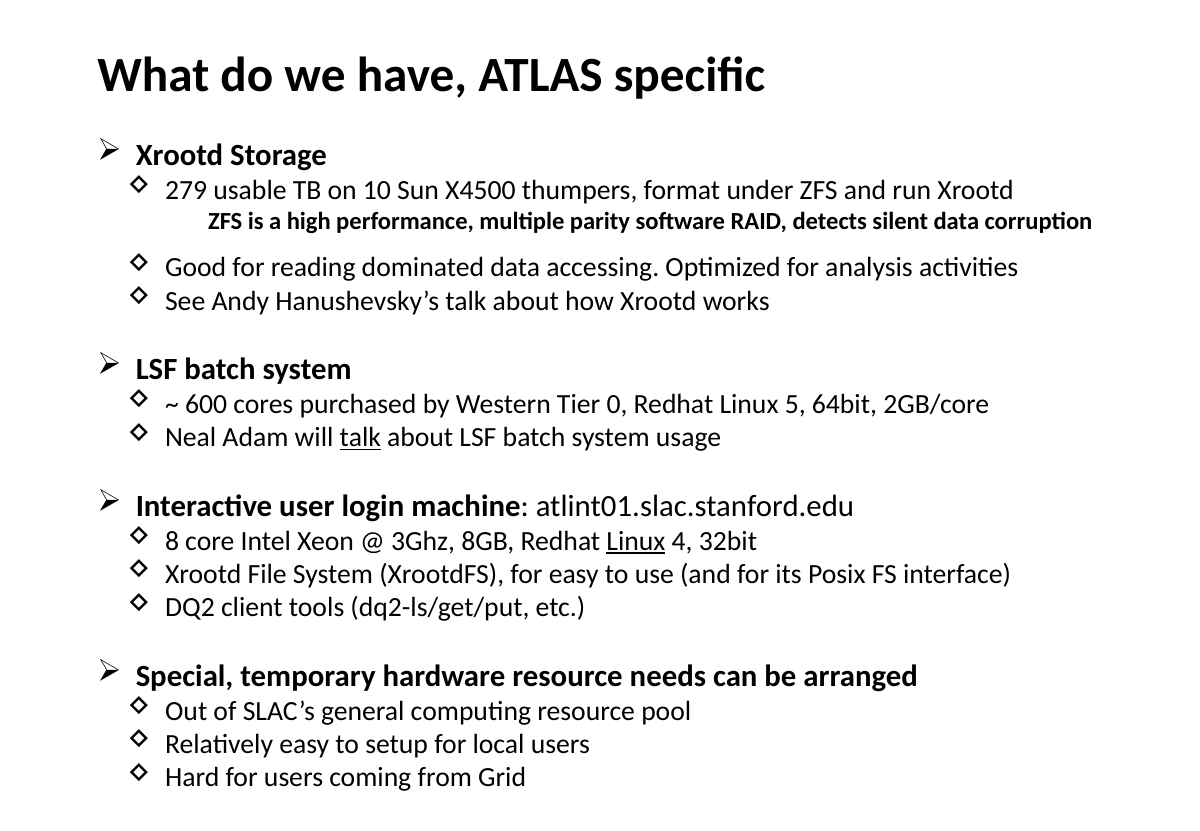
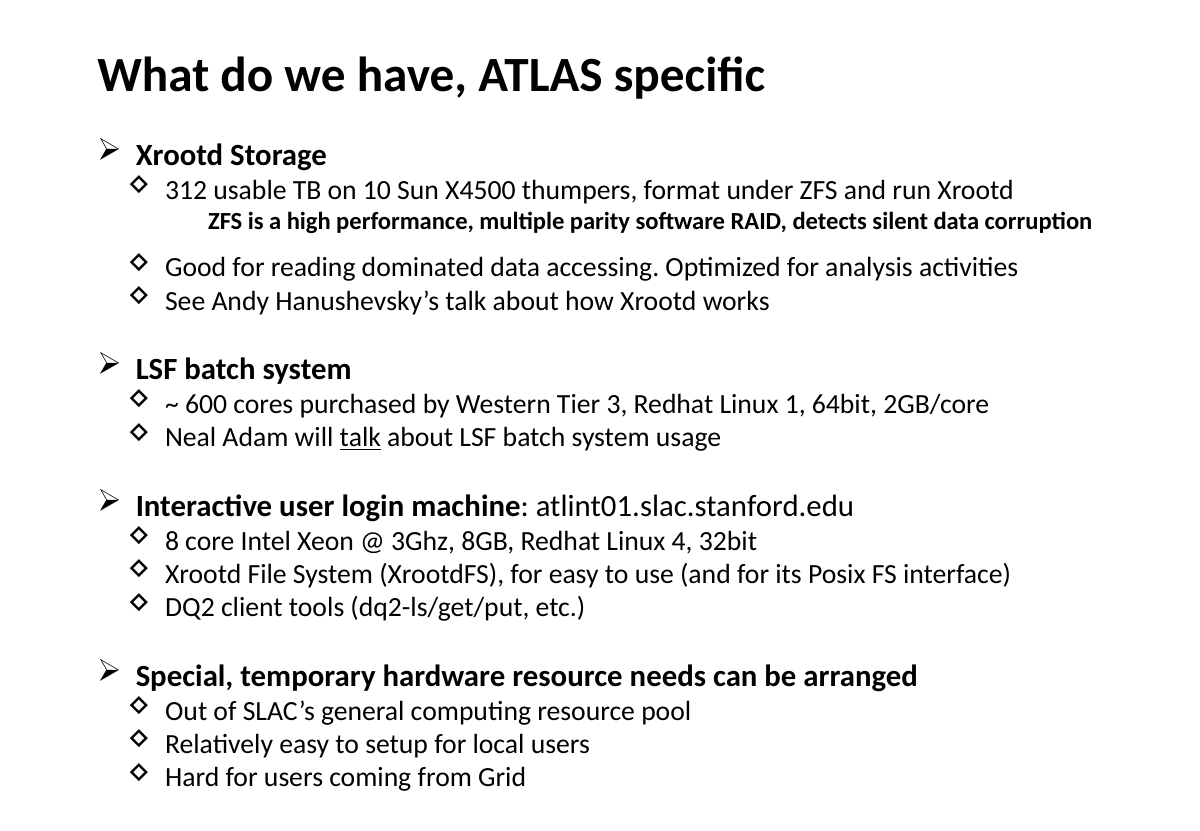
279: 279 -> 312
0: 0 -> 3
5: 5 -> 1
Linux at (636, 541) underline: present -> none
